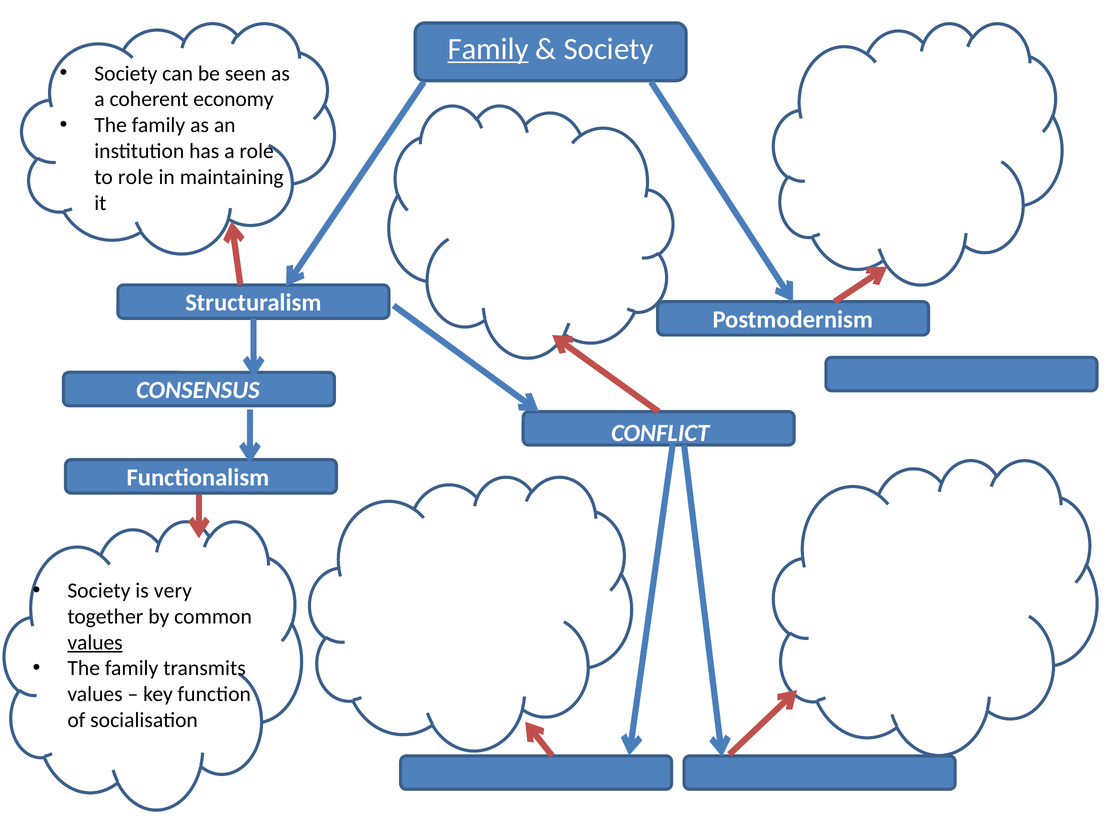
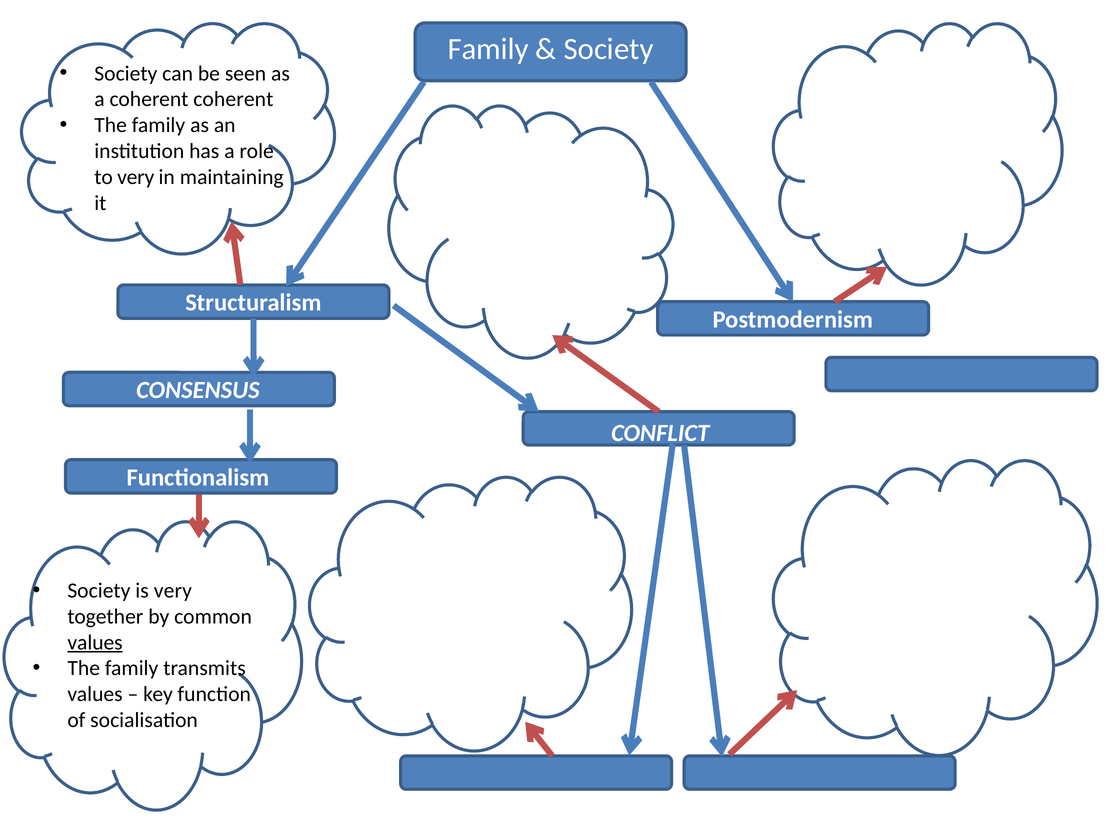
Family at (488, 49) underline: present -> none
coherent economy: economy -> coherent
to role: role -> very
